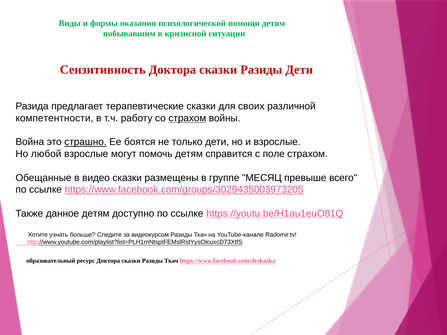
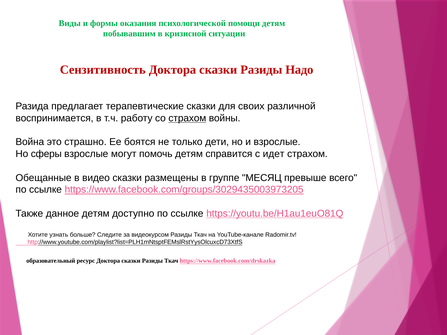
Разиды Дети: Дети -> Надо
компетентности: компетентности -> воспринимается
страшно underline: present -> none
любой: любой -> сферы
поле: поле -> идет
